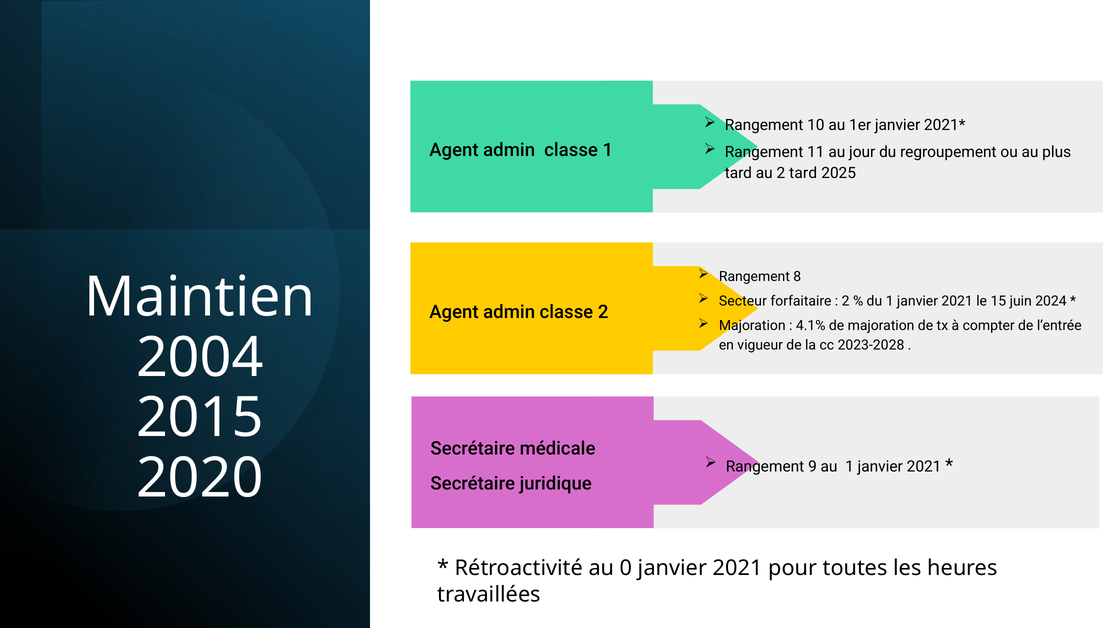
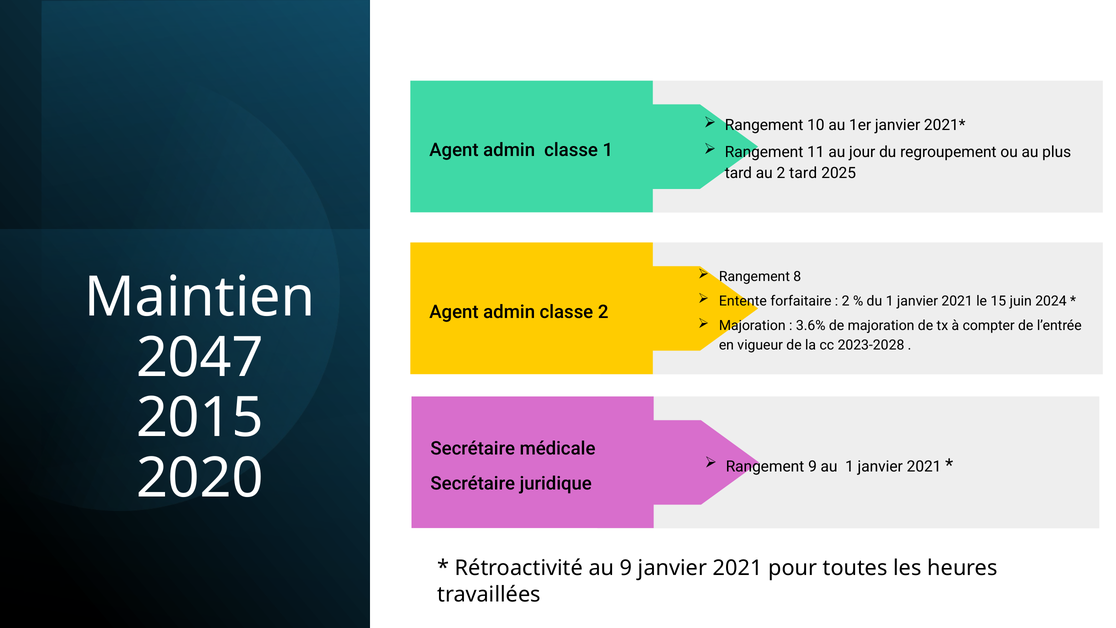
Secteur: Secteur -> Entente
4.1%: 4.1% -> 3.6%
2004: 2004 -> 2047
au 0: 0 -> 9
